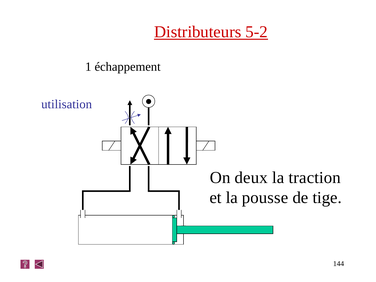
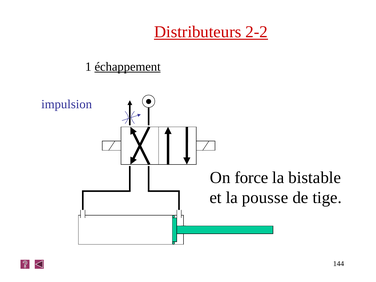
5-2: 5-2 -> 2-2
échappement underline: none -> present
utilisation: utilisation -> impulsion
deux: deux -> force
traction: traction -> bistable
